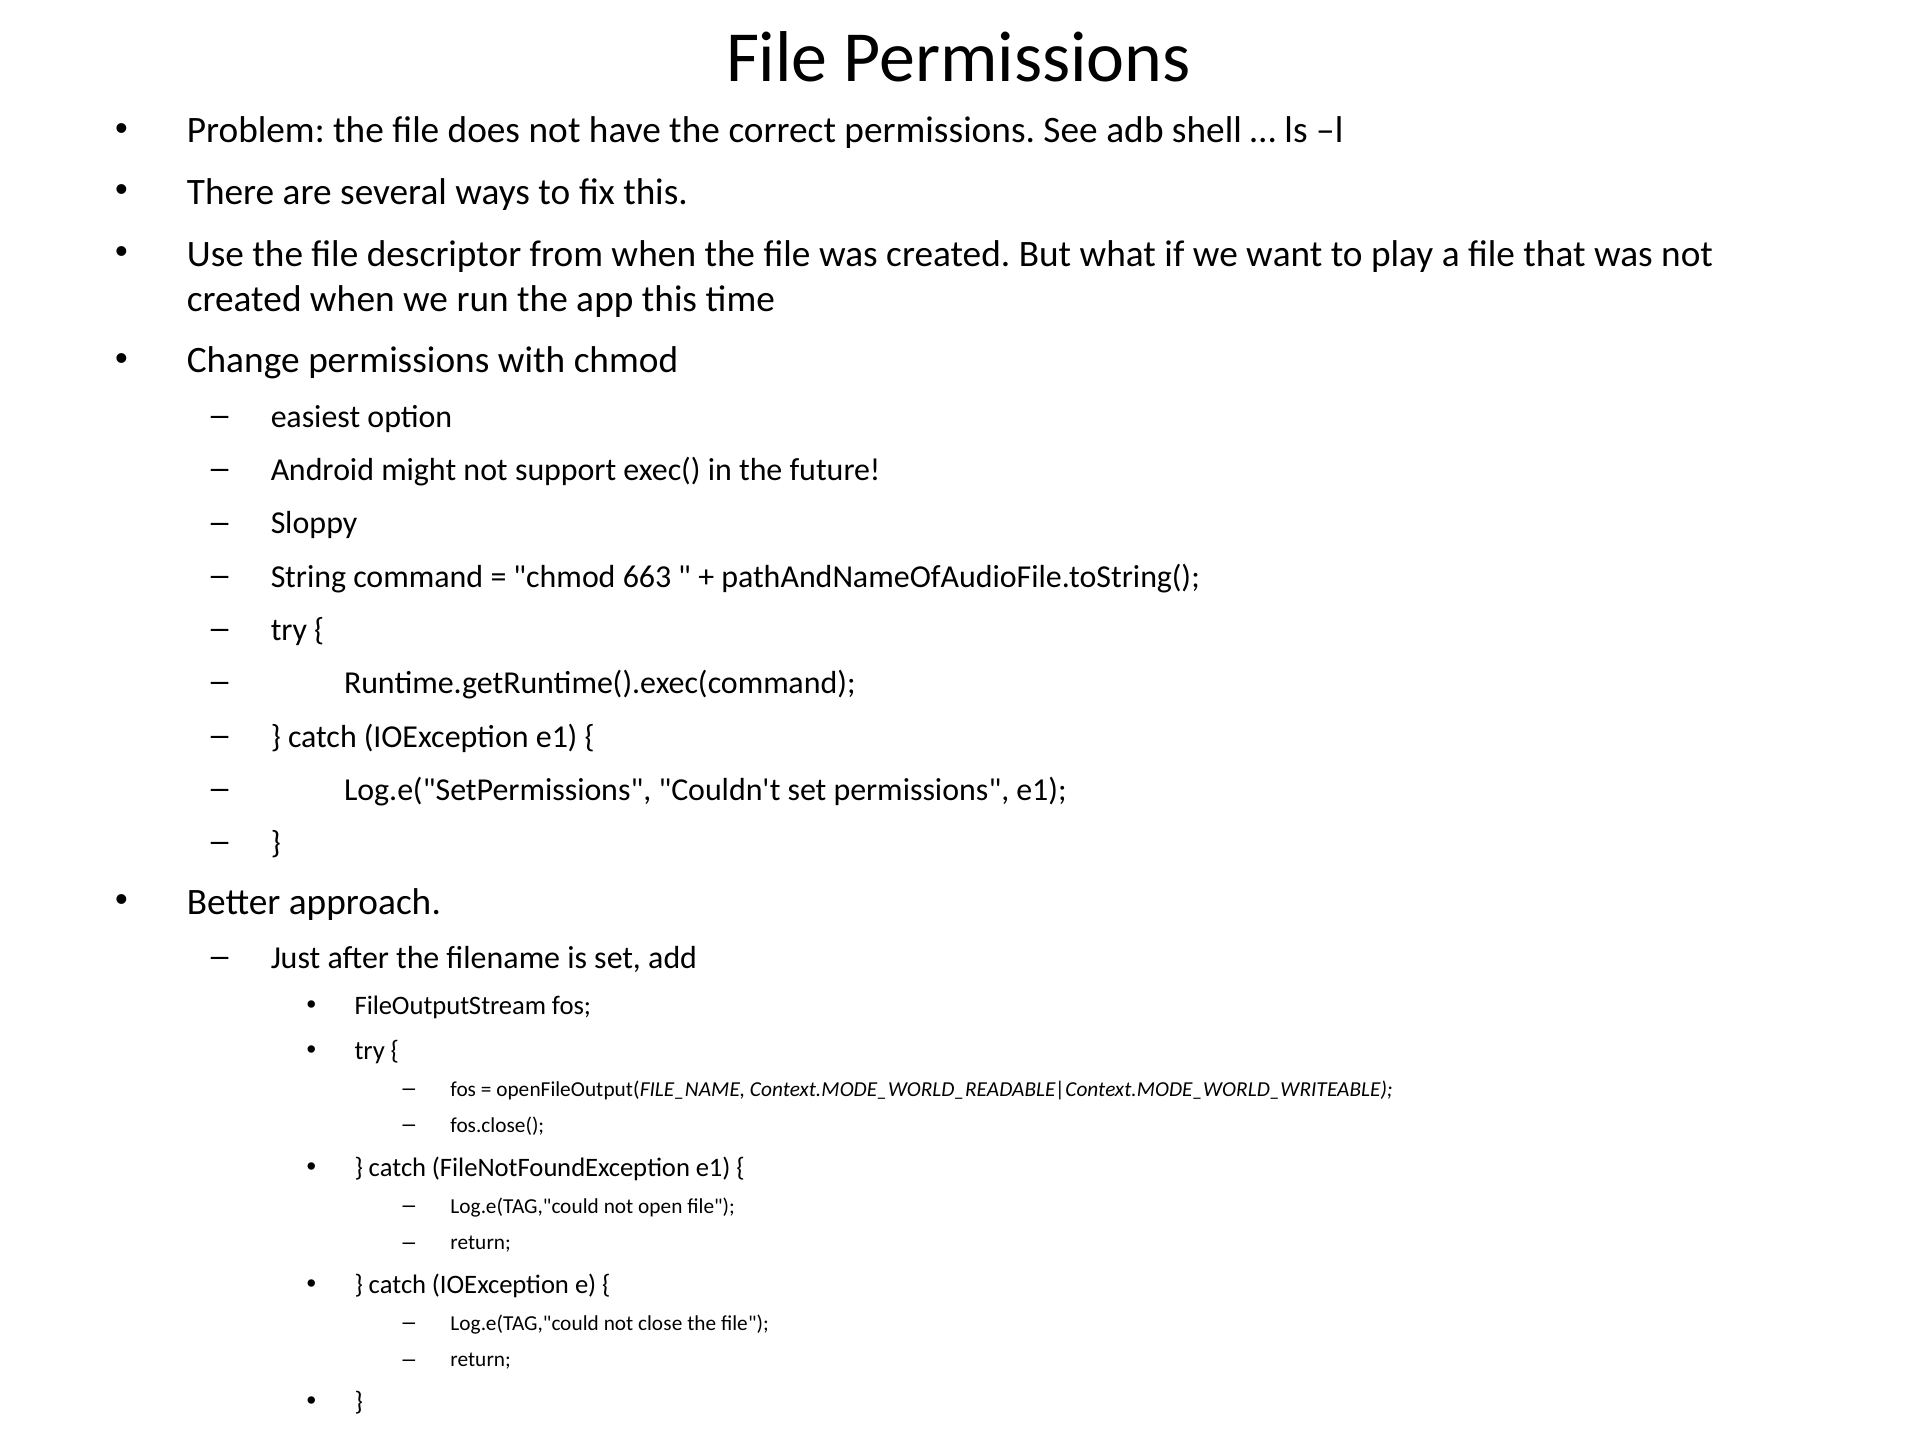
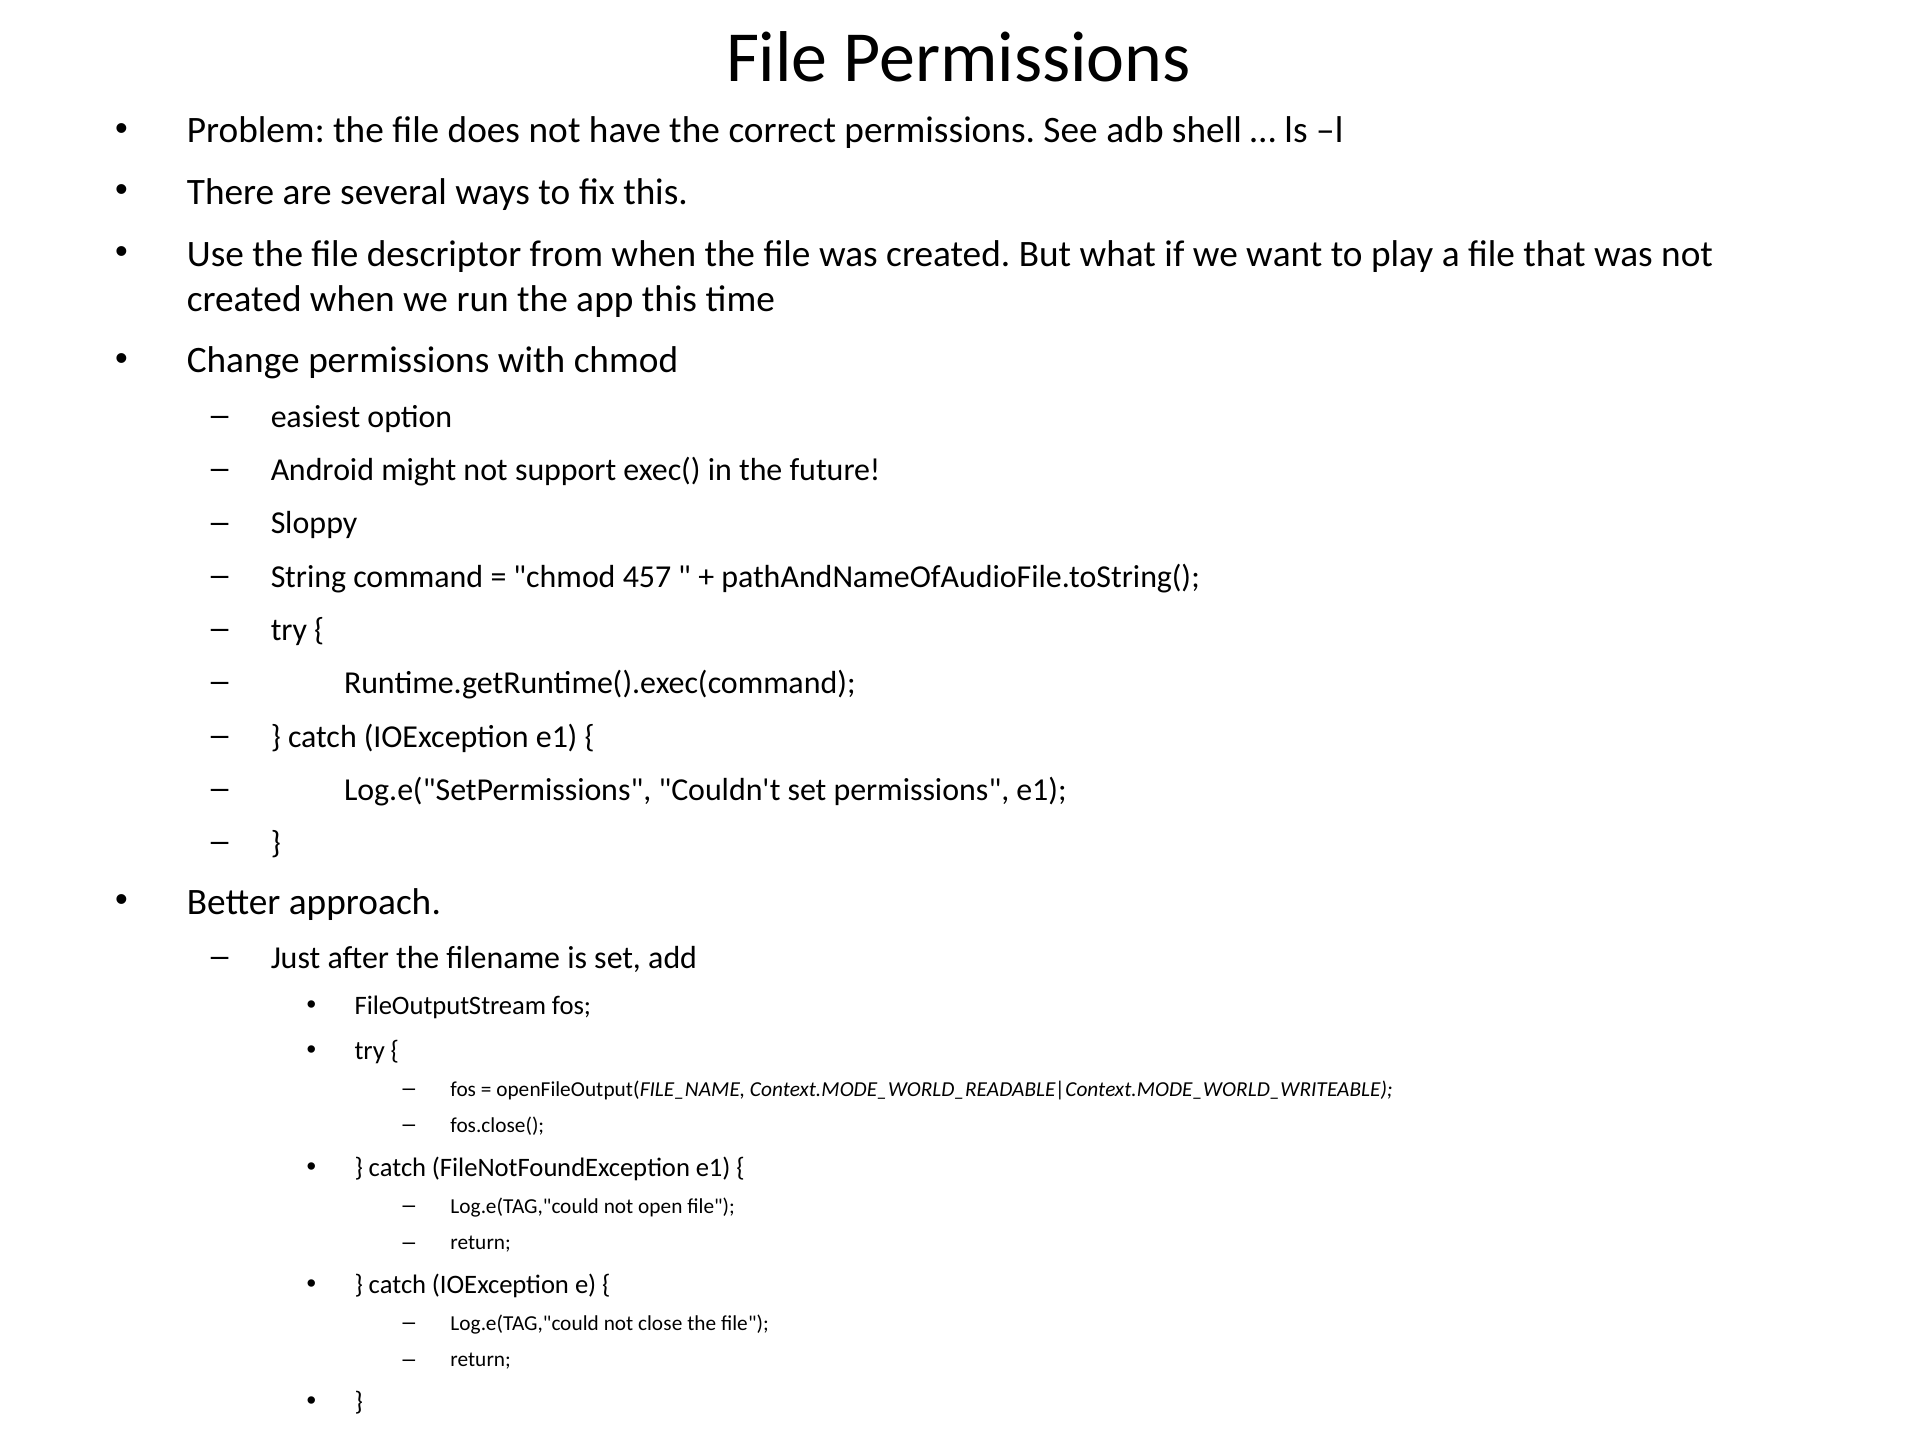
663: 663 -> 457
